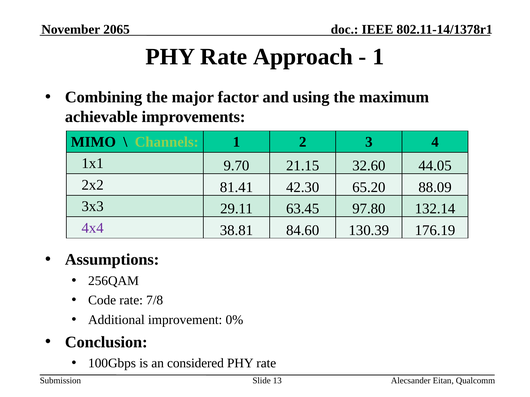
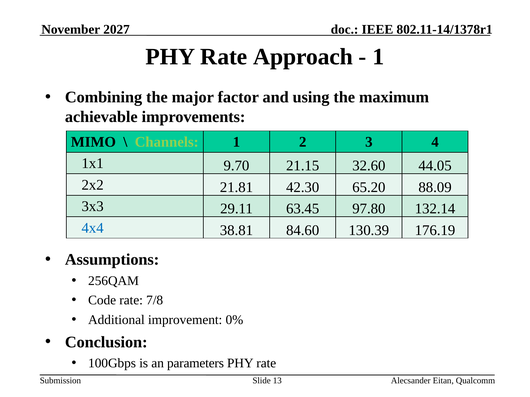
2065: 2065 -> 2027
81.41: 81.41 -> 21.81
4x4 colour: purple -> blue
considered: considered -> parameters
